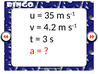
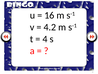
35: 35 -> 16
3: 3 -> 4
